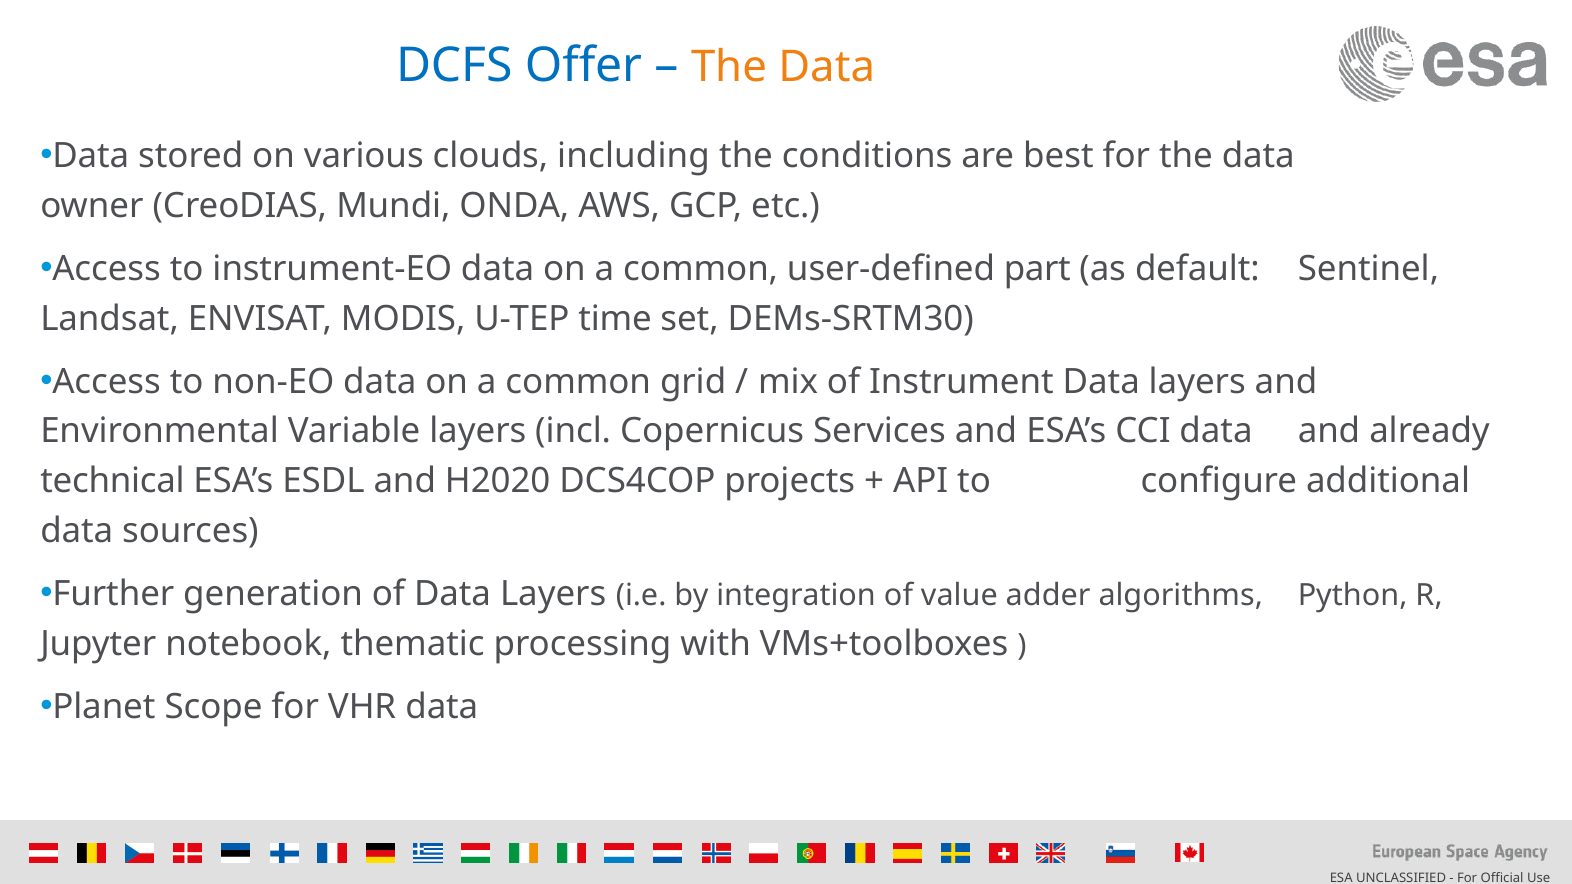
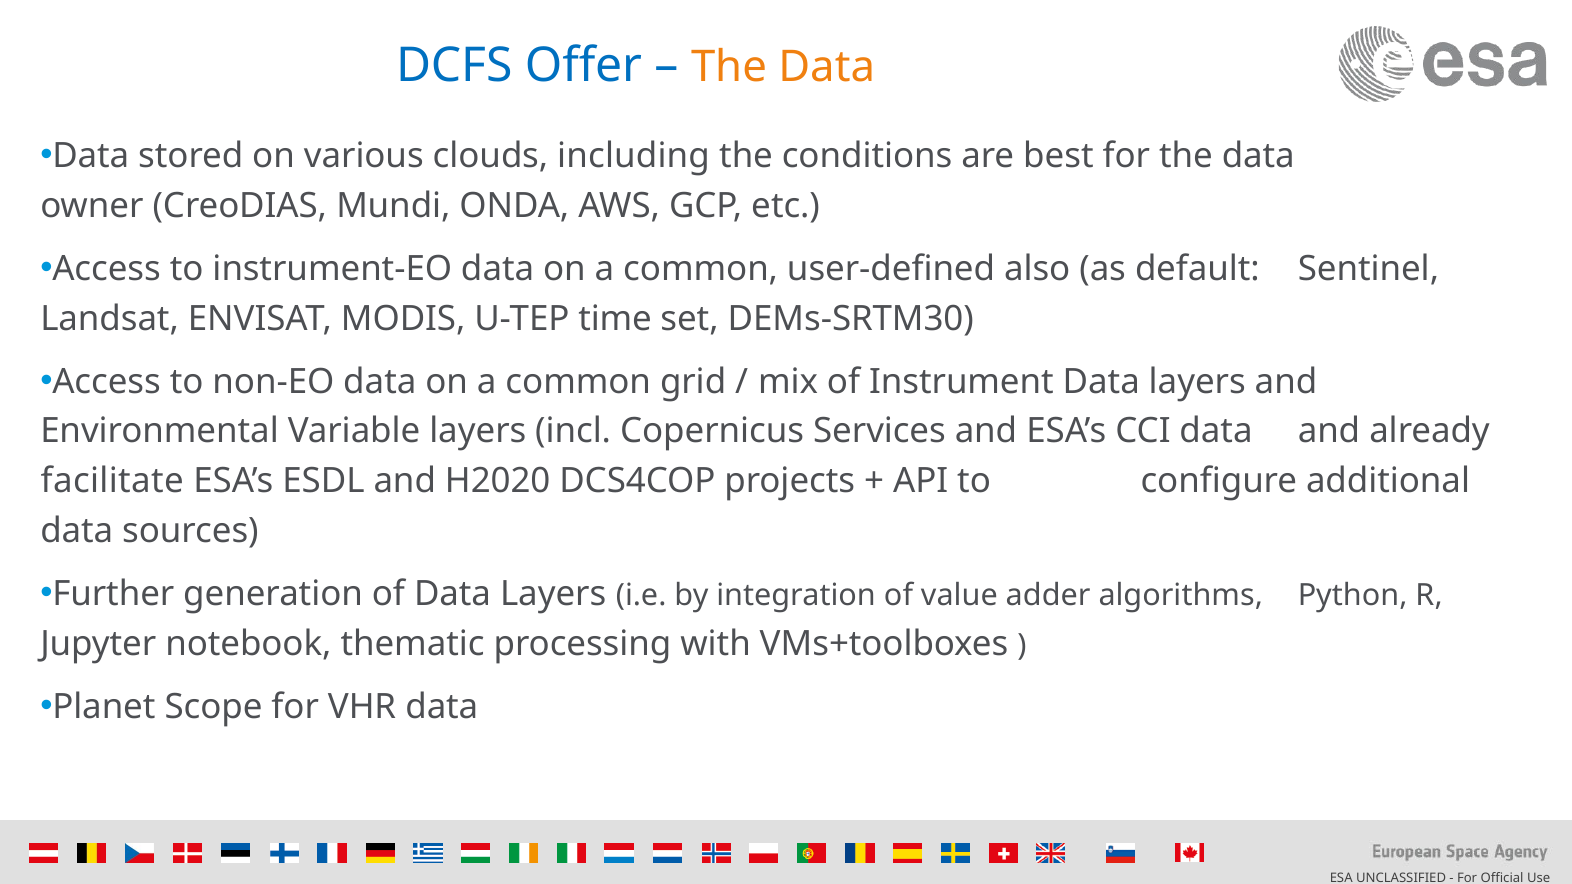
part: part -> also
technical: technical -> facilitate
